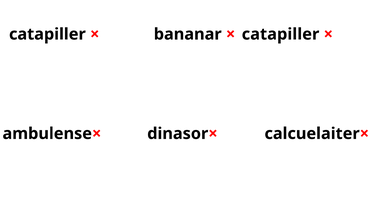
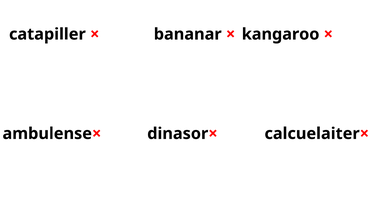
catapiller at (281, 34): catapiller -> kangaroo
